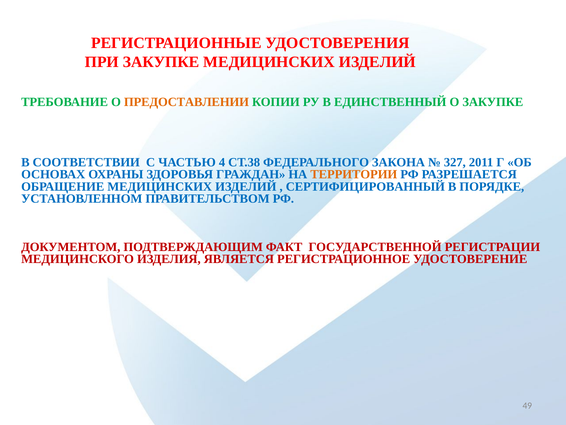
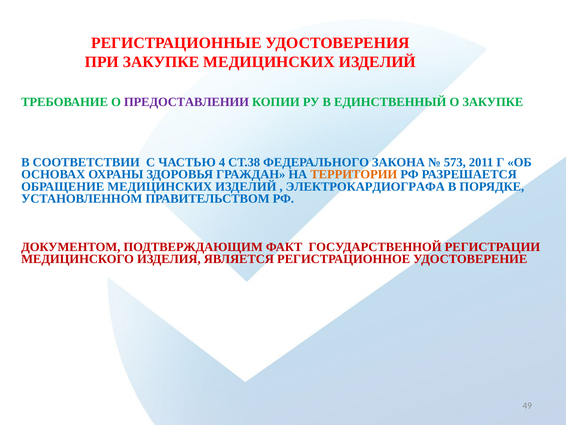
ПРЕДОСТАВЛЕНИИ colour: orange -> purple
327: 327 -> 573
СЕРТИФИЦИРОВАННЫЙ: СЕРТИФИЦИРОВАННЫЙ -> ЭЛЕКТРОКАРДИОГРАФА
